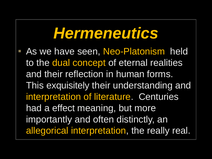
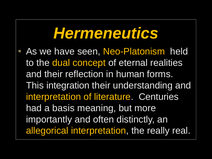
exquisitely: exquisitely -> integration
effect: effect -> basis
